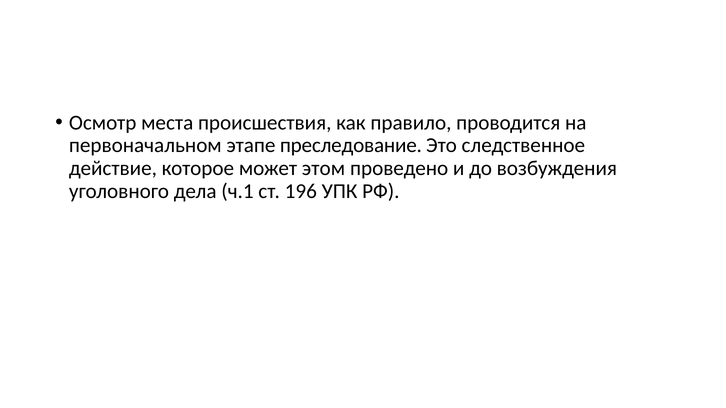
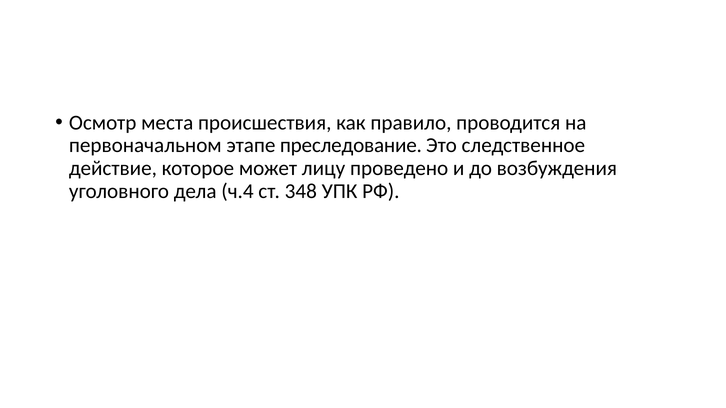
этом: этом -> лицу
ч.1: ч.1 -> ч.4
196: 196 -> 348
